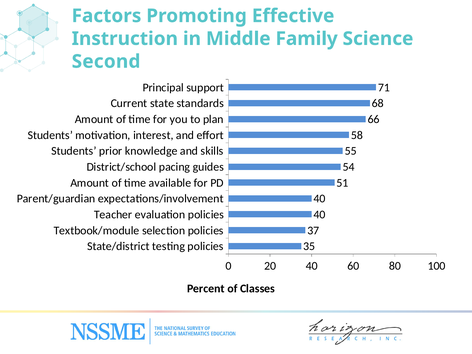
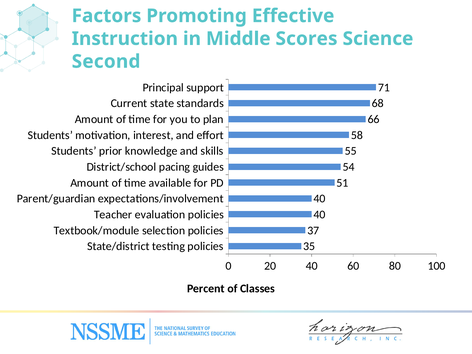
Family: Family -> Scores
